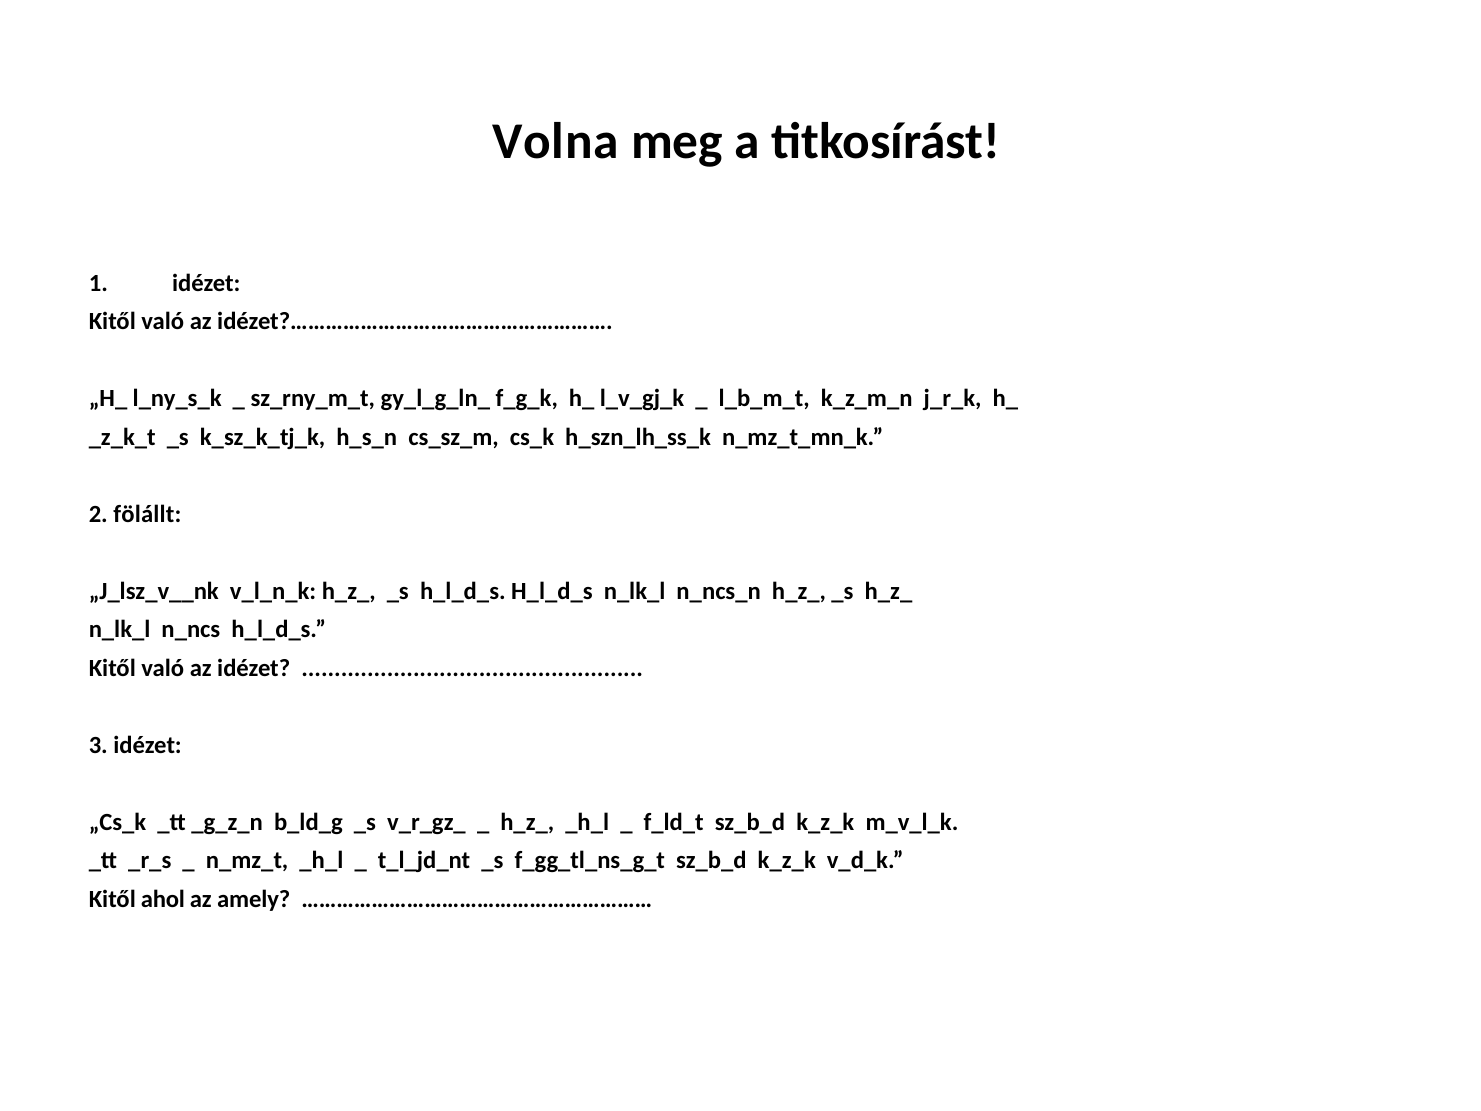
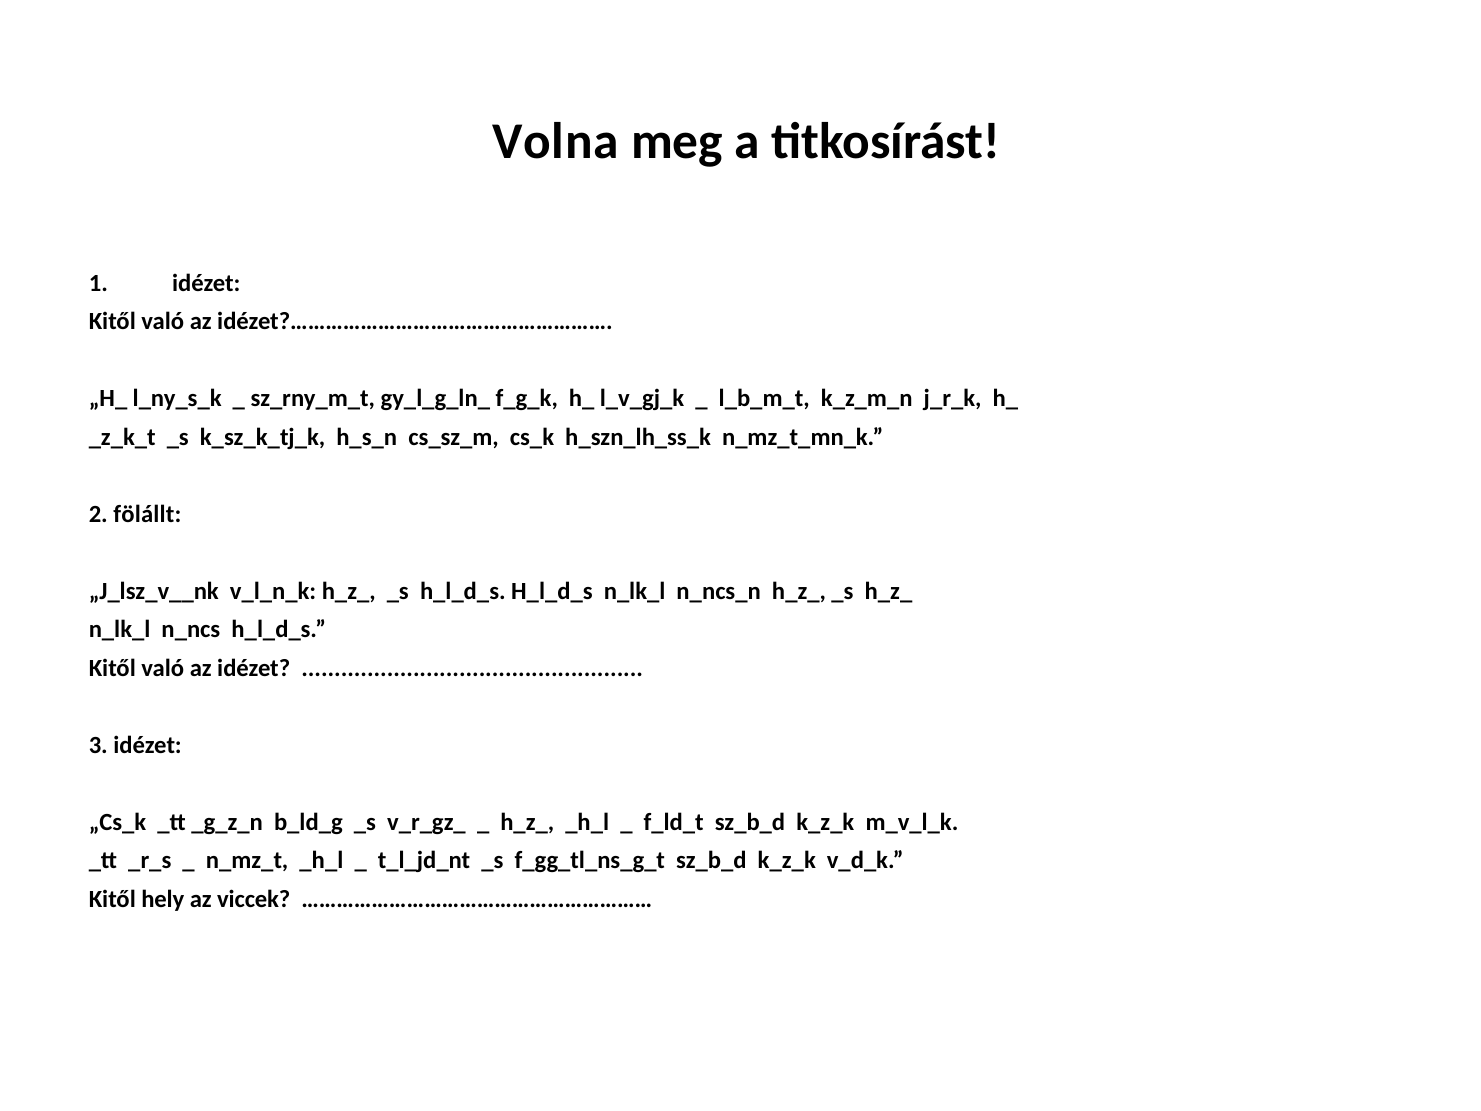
ahol: ahol -> hely
amely: amely -> viccek
